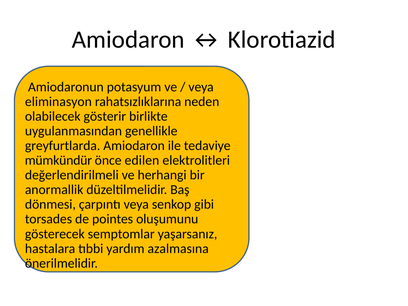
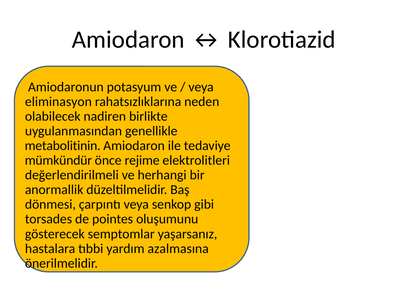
gösterir: gösterir -> nadiren
greyfurtlarda: greyfurtlarda -> metabolitinin
edilen: edilen -> rejime
